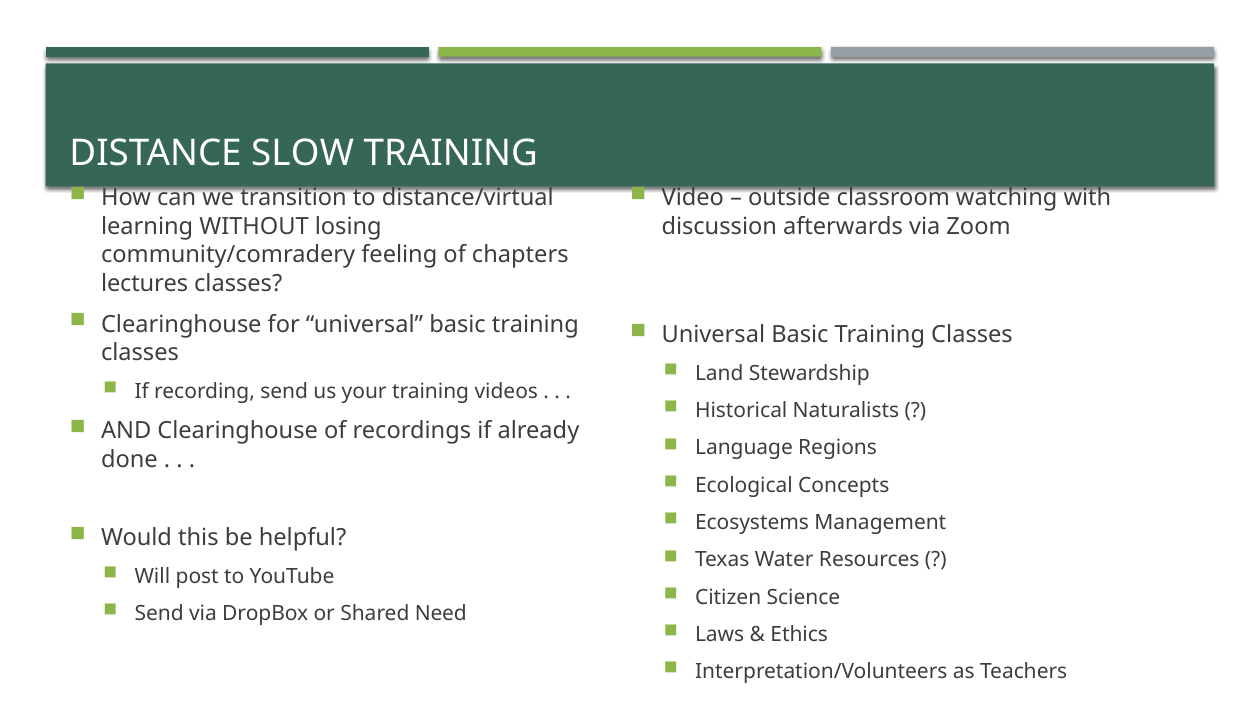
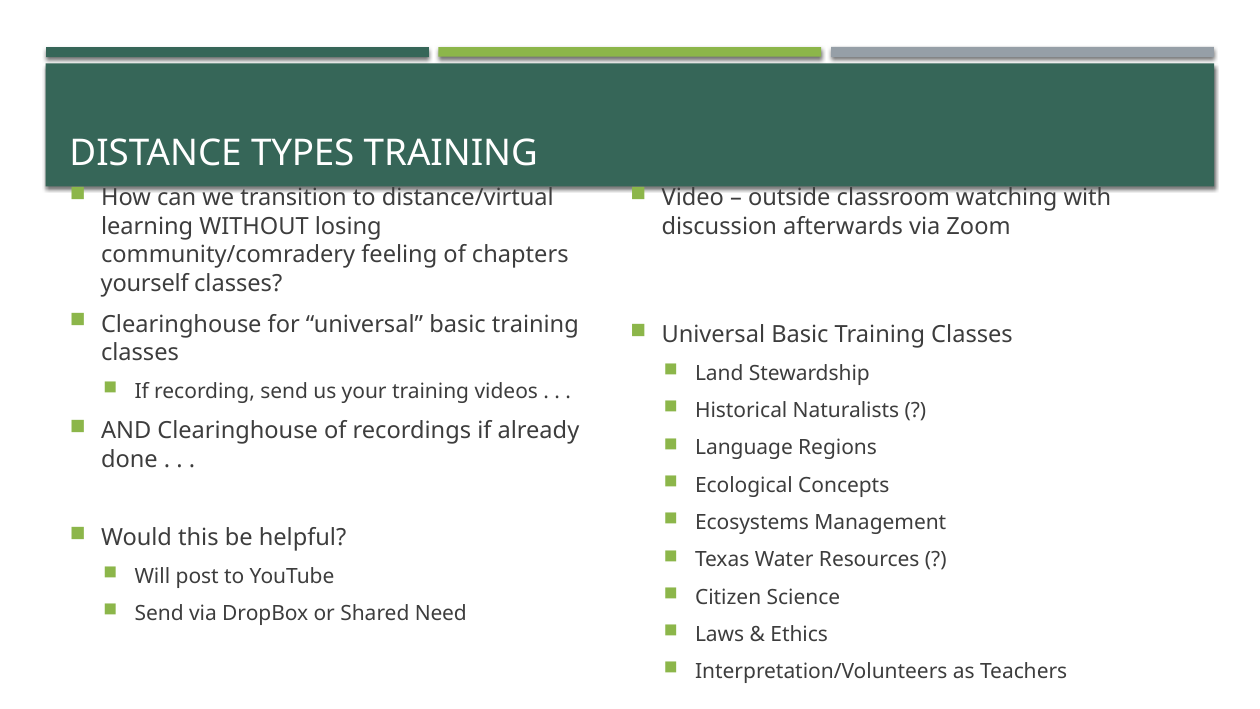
SLOW: SLOW -> TYPES
lectures: lectures -> yourself
